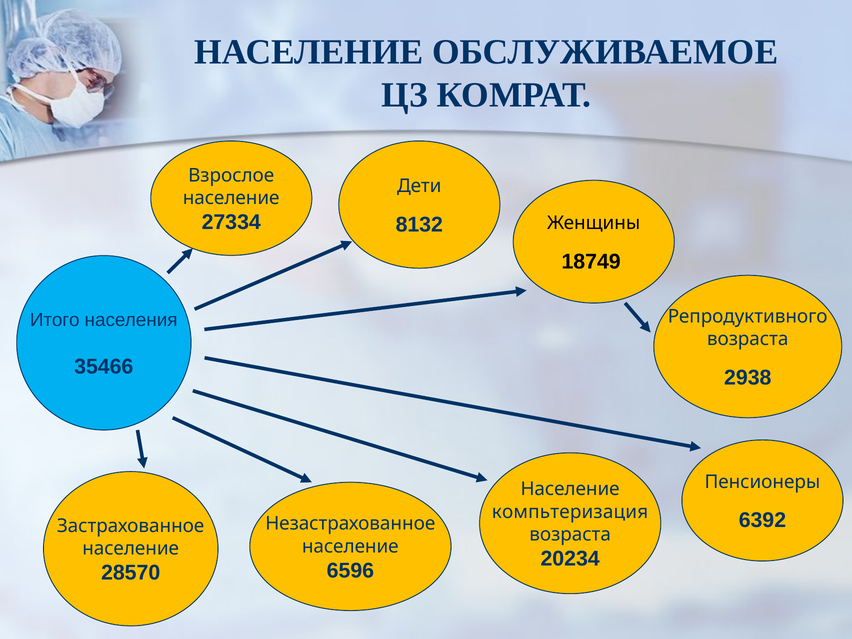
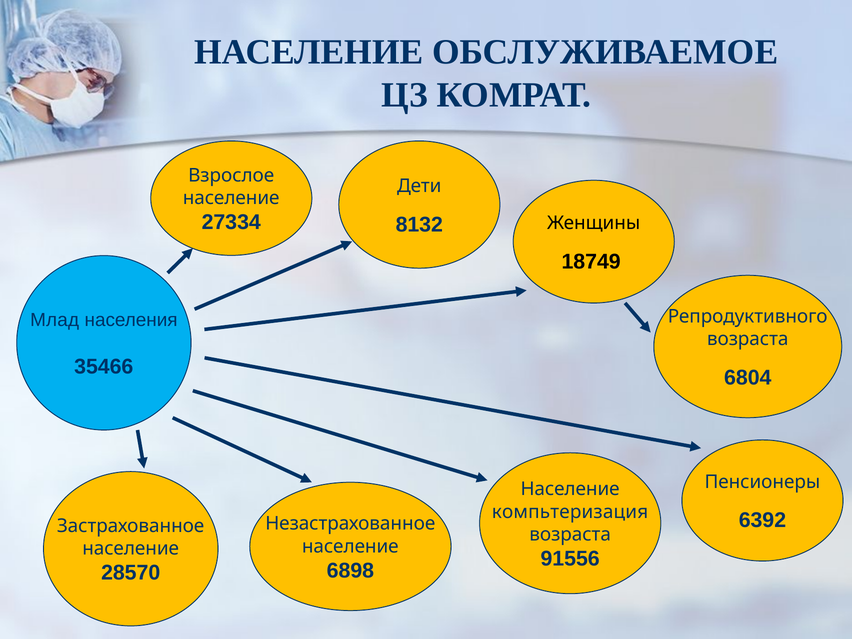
Итого: Итого -> Млад
2938: 2938 -> 6804
20234: 20234 -> 91556
6596: 6596 -> 6898
